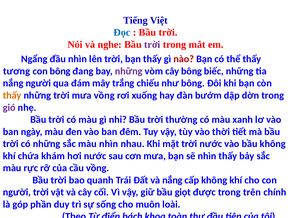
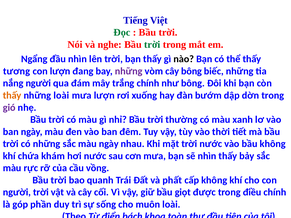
Đọc colour: blue -> green
trời at (152, 45) colour: purple -> green
nào colour: red -> black
con bông: bông -> lượn
trắng chiếu: chiếu -> chính
những trời: trời -> loài
mưa vồng: vồng -> lượn
màu nhìn: nhìn -> ngày
và nắng: nắng -> phất
trên: trên -> điều
